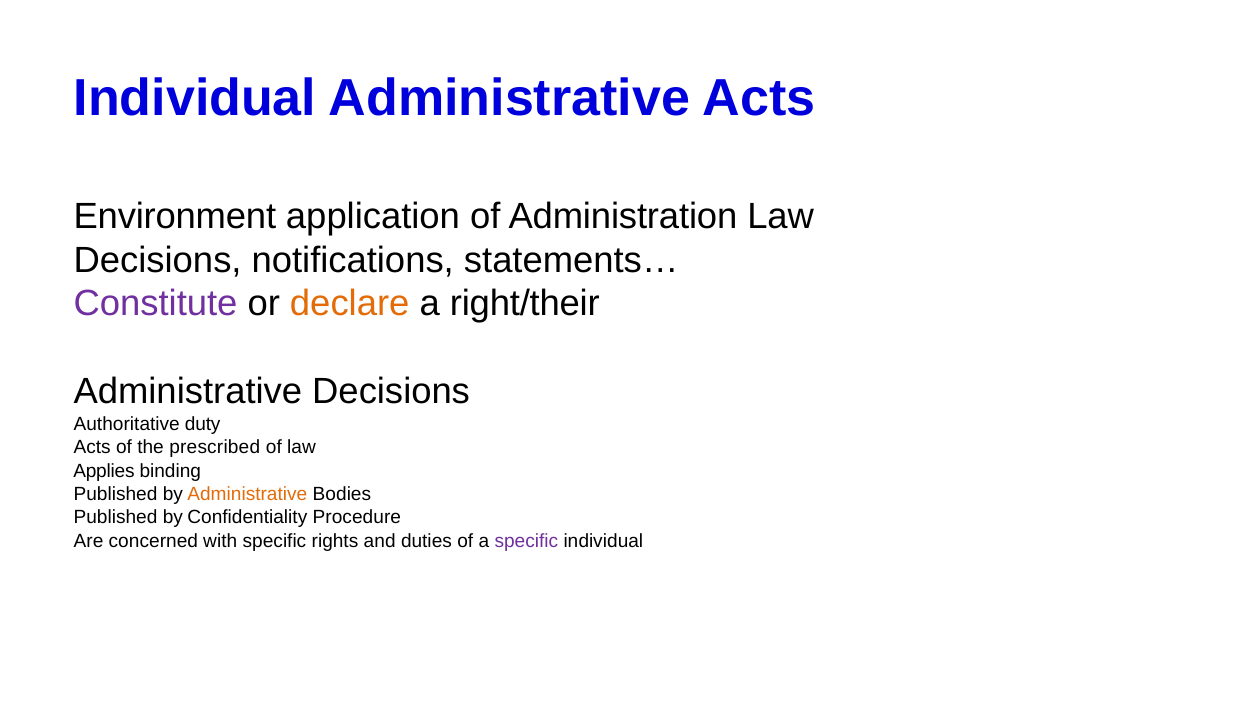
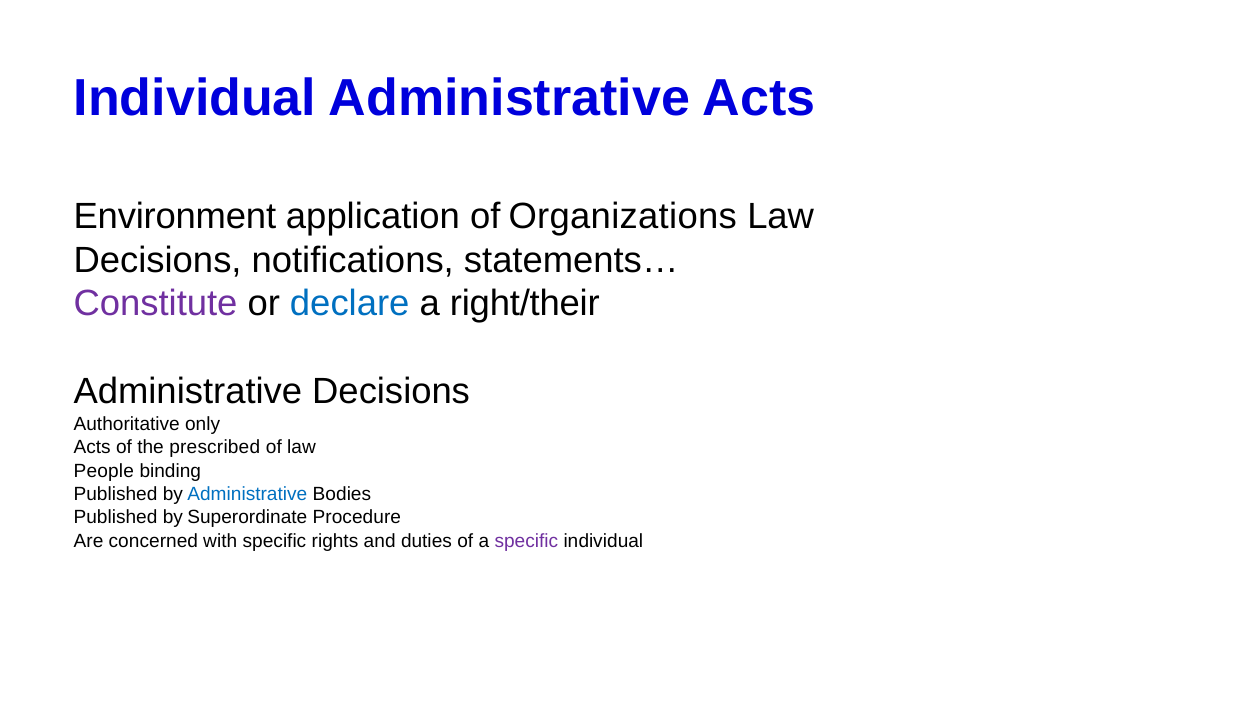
Administration: Administration -> Organizations
declare colour: orange -> blue
duty: duty -> only
Applies: Applies -> People
Administrative at (247, 494) colour: orange -> blue
Confidentiality: Confidentiality -> Superordinate
